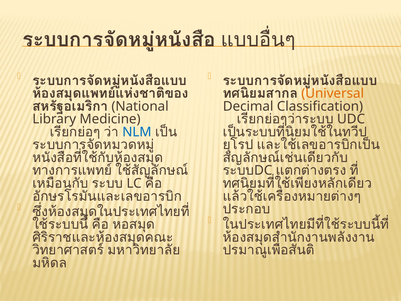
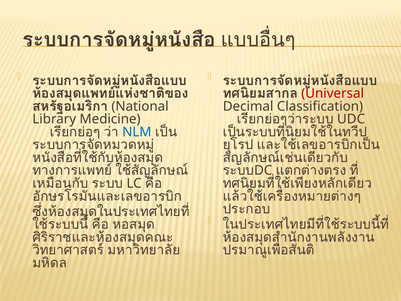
Universal colour: orange -> red
